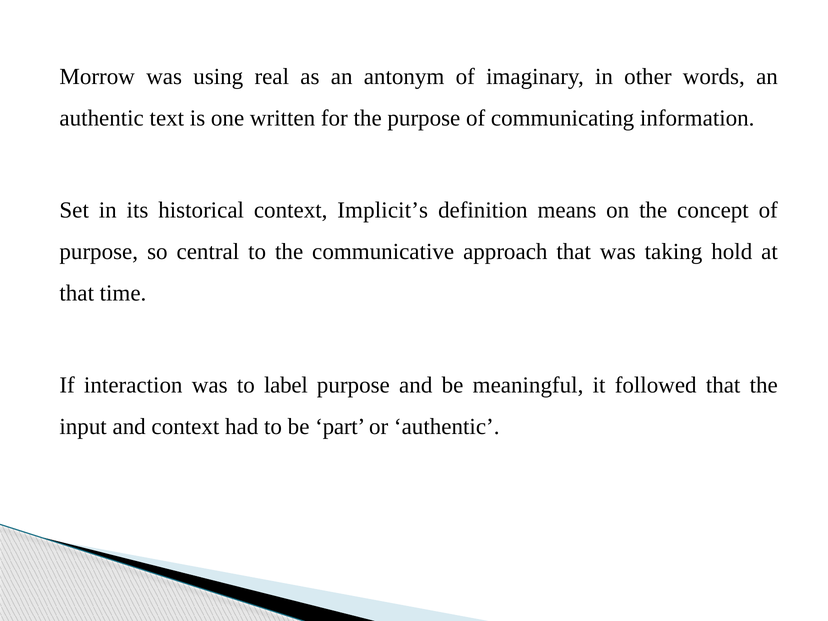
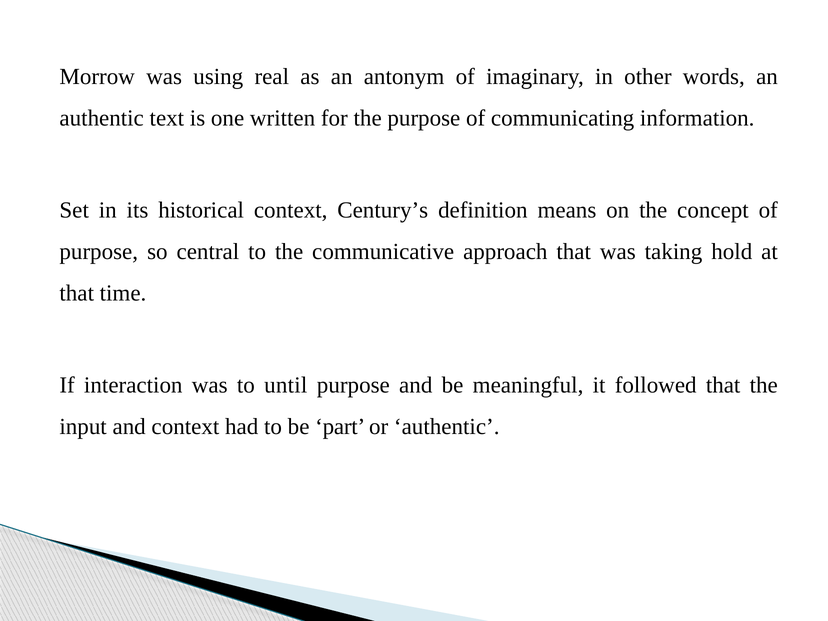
Implicit’s: Implicit’s -> Century’s
label: label -> until
